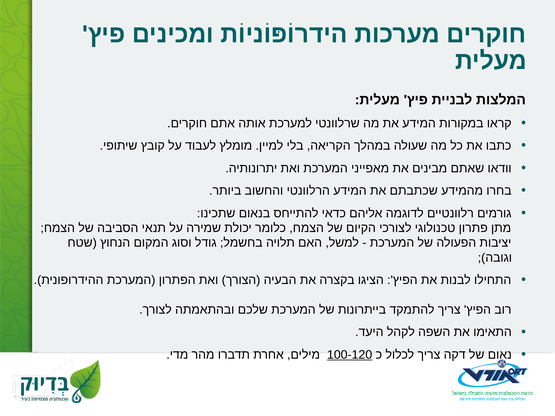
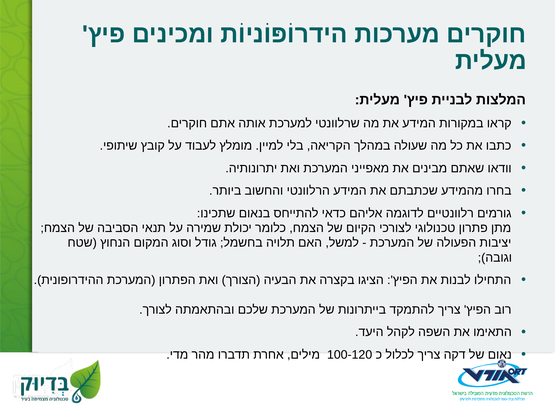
100-120 underline: present -> none
